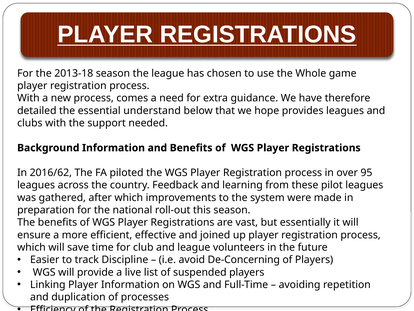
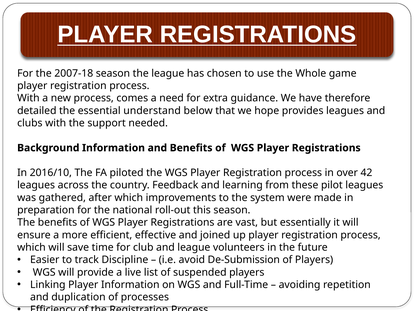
2013-18: 2013-18 -> 2007-18
2016/62: 2016/62 -> 2016/10
95: 95 -> 42
De-Concerning: De-Concerning -> De-Submission
